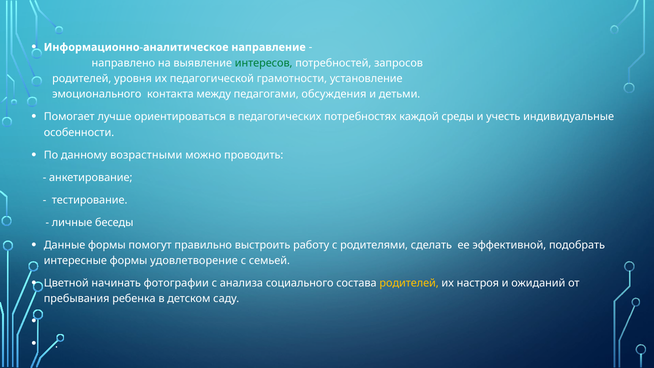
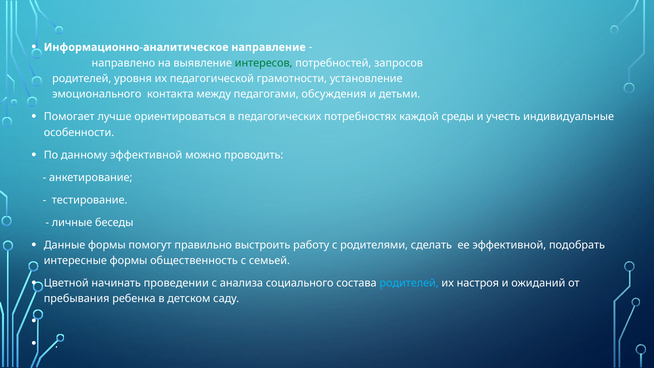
данному возрастными: возрастными -> эффективной
удовлетворение: удовлетворение -> общественность
фотографии: фотографии -> проведении
родителей at (409, 283) colour: yellow -> light blue
